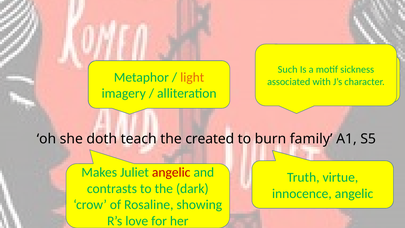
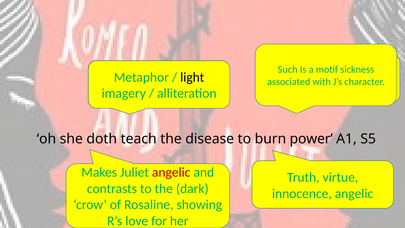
light colour: orange -> black
the created: created -> disease
family: family -> power
